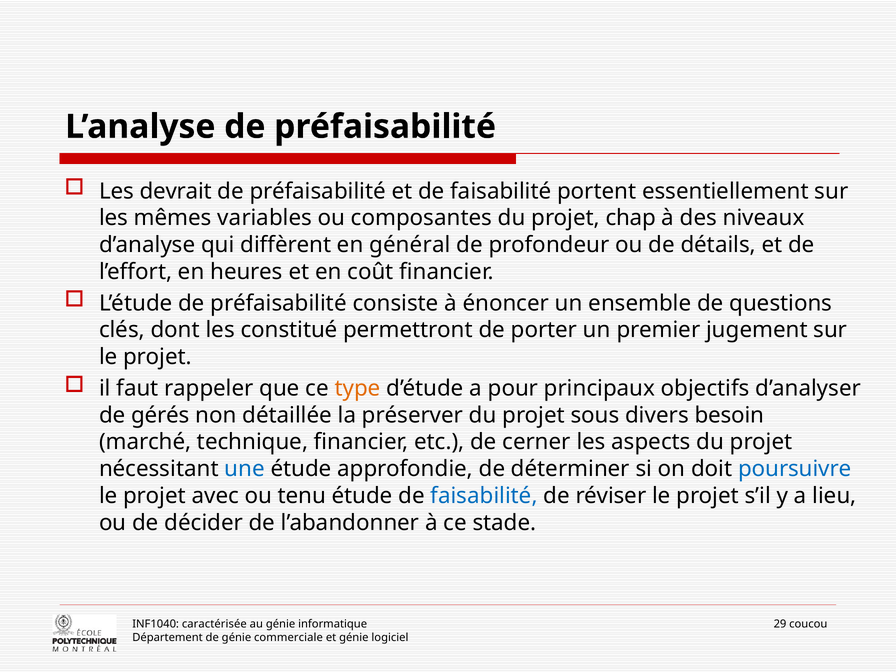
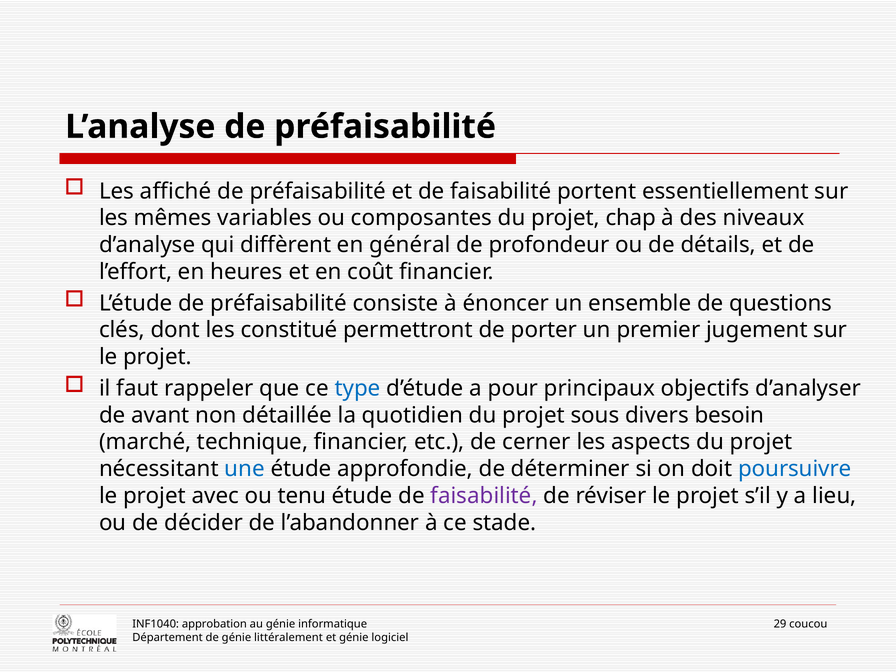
devrait: devrait -> affiché
type colour: orange -> blue
gérés: gérés -> avant
préserver: préserver -> quotidien
faisabilité at (484, 496) colour: blue -> purple
caractérisée: caractérisée -> approbation
commerciale: commerciale -> littéralement
